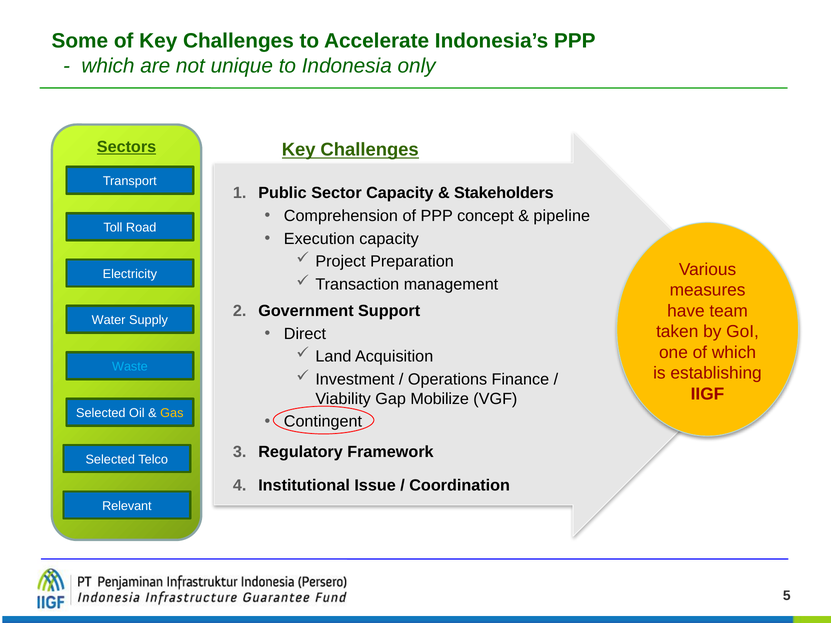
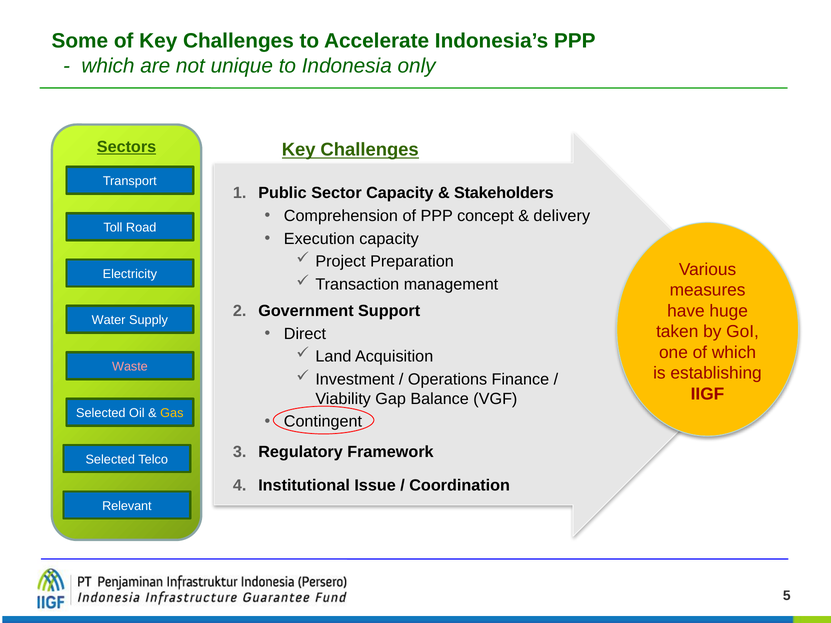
pipeline: pipeline -> delivery
team: team -> huge
Waste colour: light blue -> pink
Mobilize: Mobilize -> Balance
